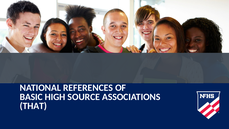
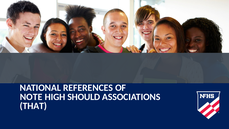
BASIC: BASIC -> NOTE
SOURCE: SOURCE -> SHOULD
